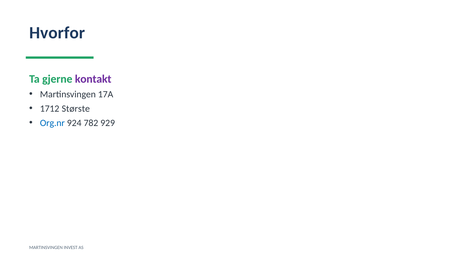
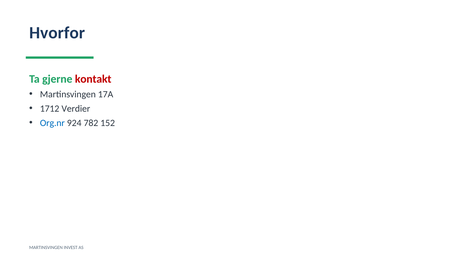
kontakt colour: purple -> red
Største: Største -> Verdier
929: 929 -> 152
